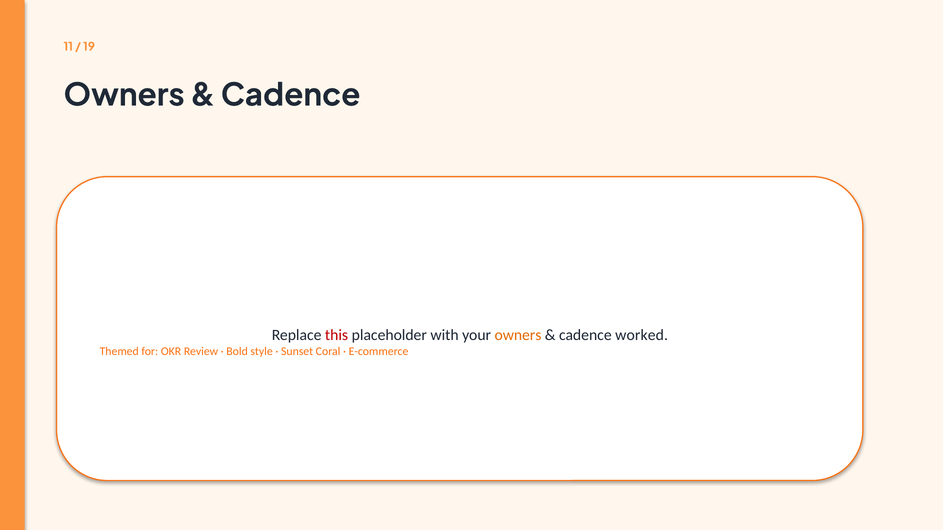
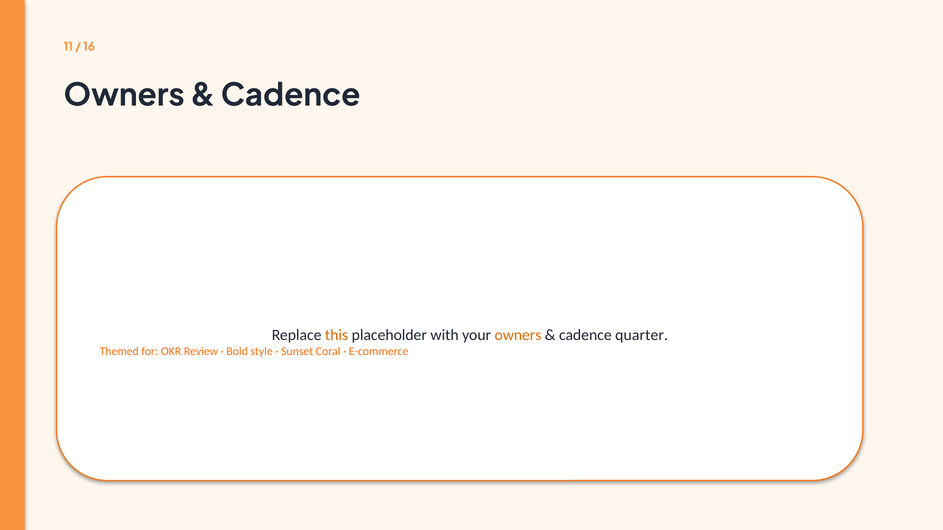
19: 19 -> 16
this colour: red -> orange
worked: worked -> quarter
